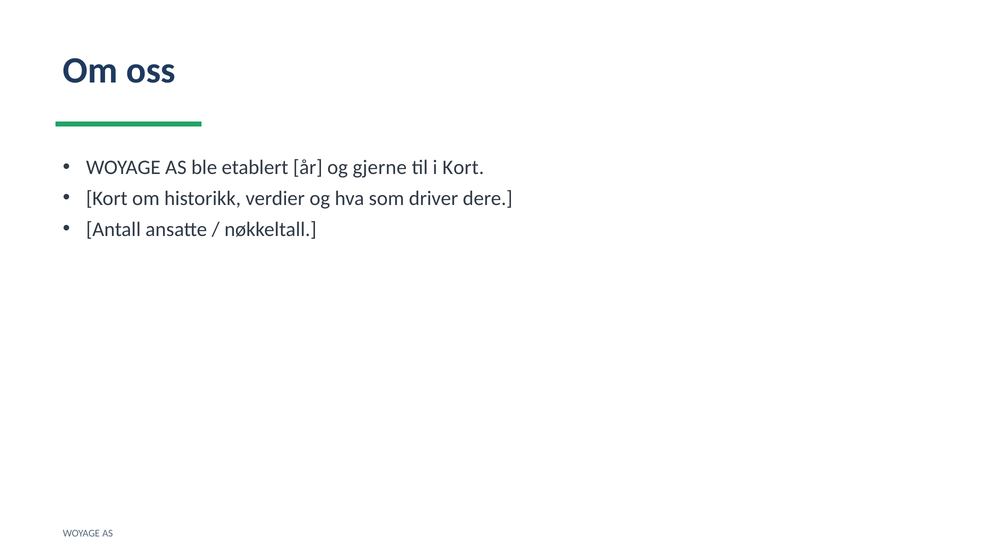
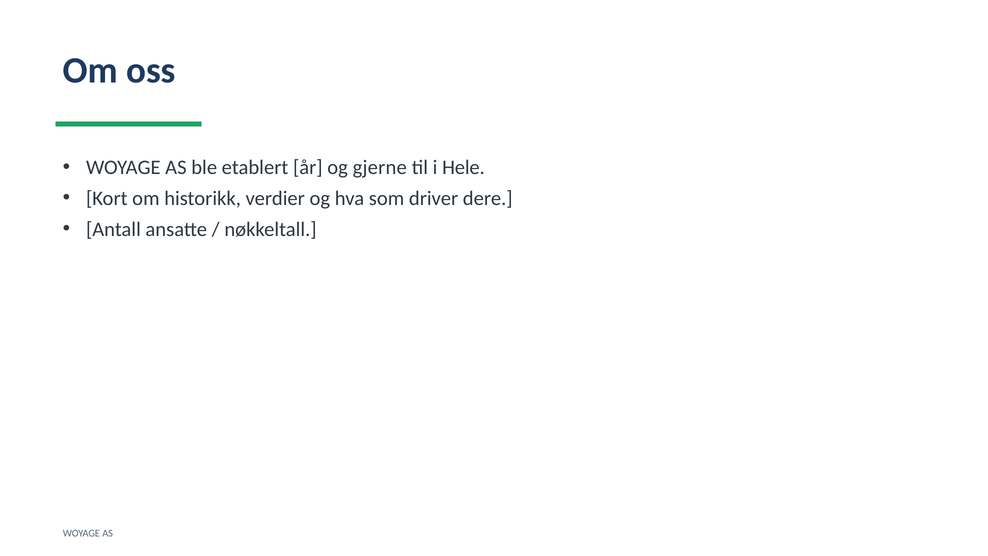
i Kort: Kort -> Hele
